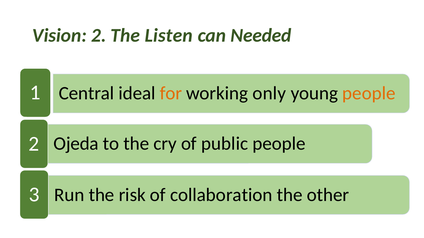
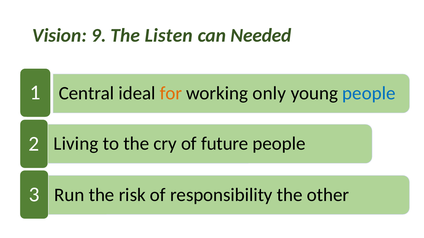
Vision 2: 2 -> 9
people at (369, 94) colour: orange -> blue
Ojeda: Ojeda -> Living
public: public -> future
collaboration: collaboration -> responsibility
